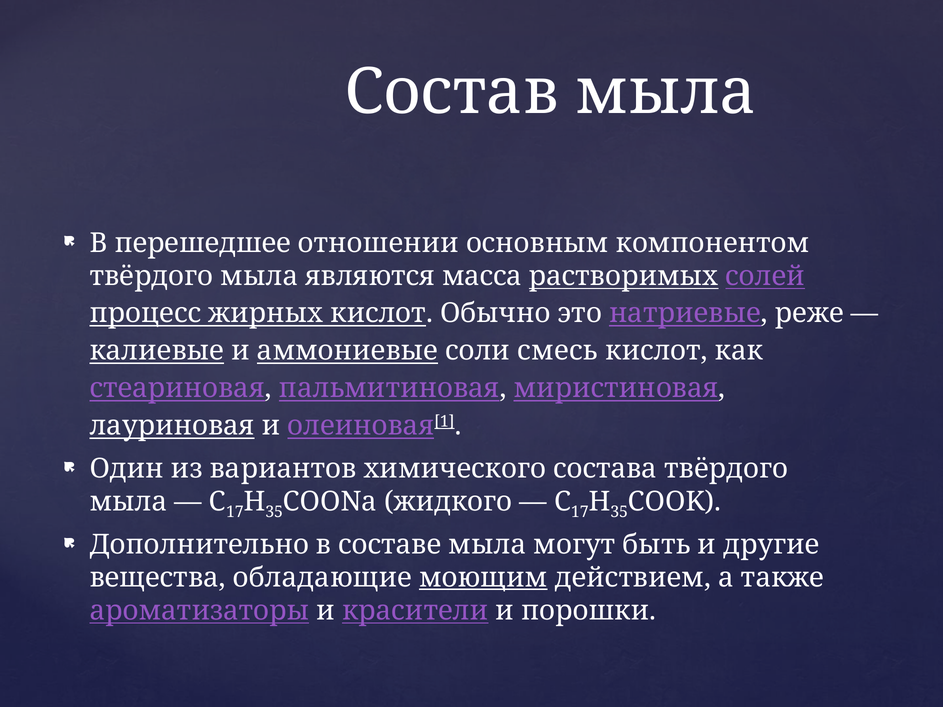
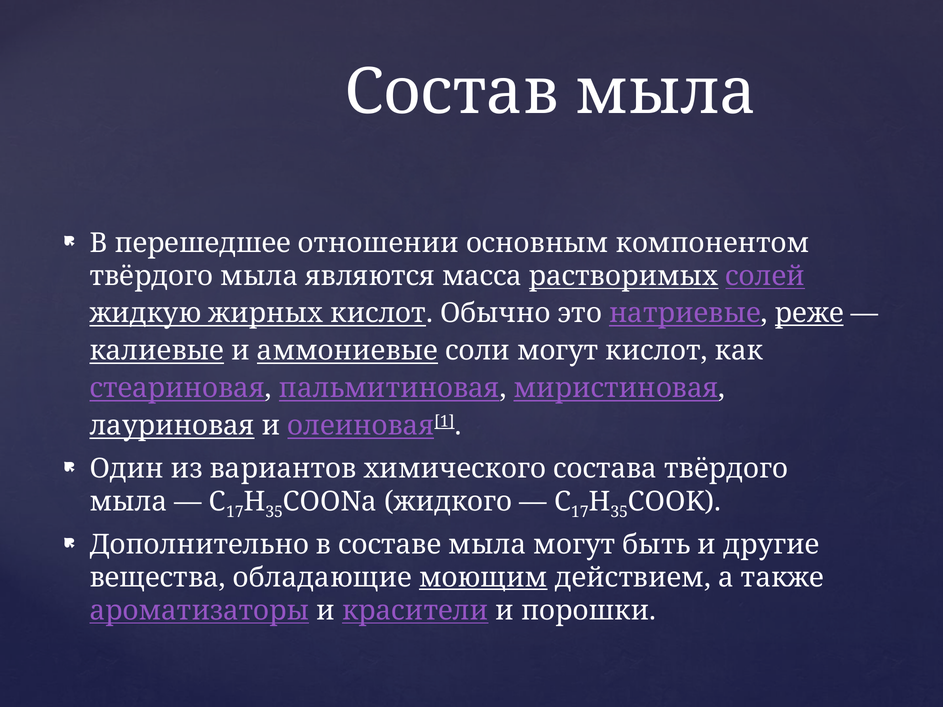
процесс: процесс -> жидкую
реже underline: none -> present
соли смесь: смесь -> могут
